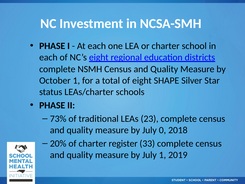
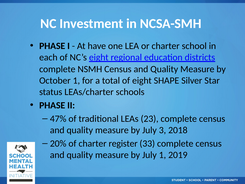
At each: each -> have
73%: 73% -> 47%
0: 0 -> 3
